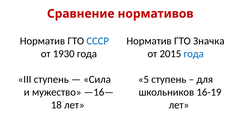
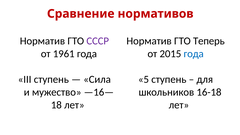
СССР colour: blue -> purple
Значка: Значка -> Теперь
1930: 1930 -> 1961
16-19: 16-19 -> 16-18
